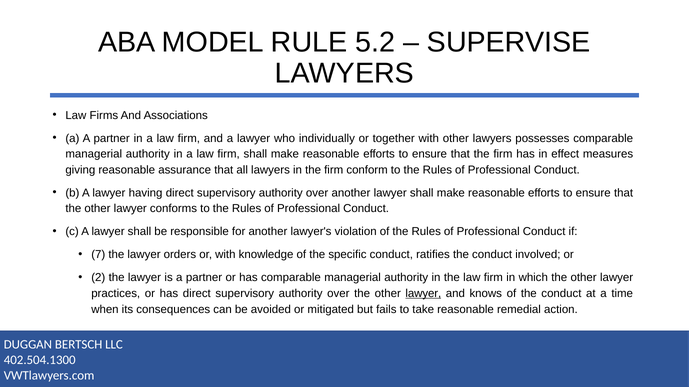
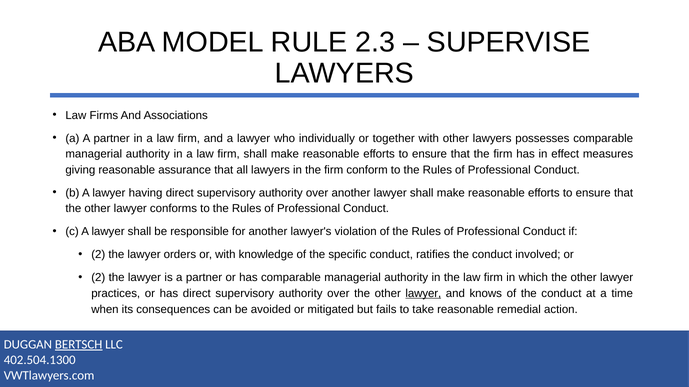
5.2: 5.2 -> 2.3
7 at (98, 255): 7 -> 2
BERTSCH underline: none -> present
